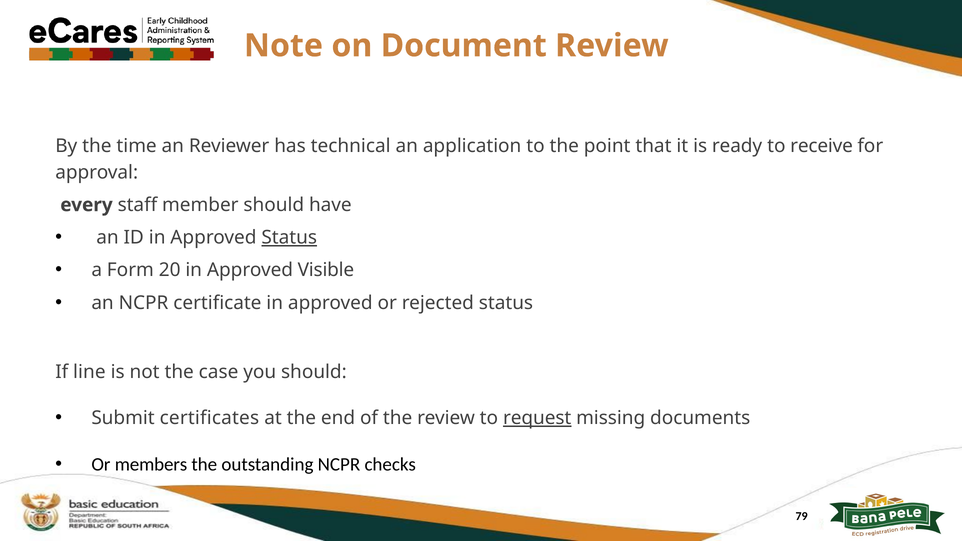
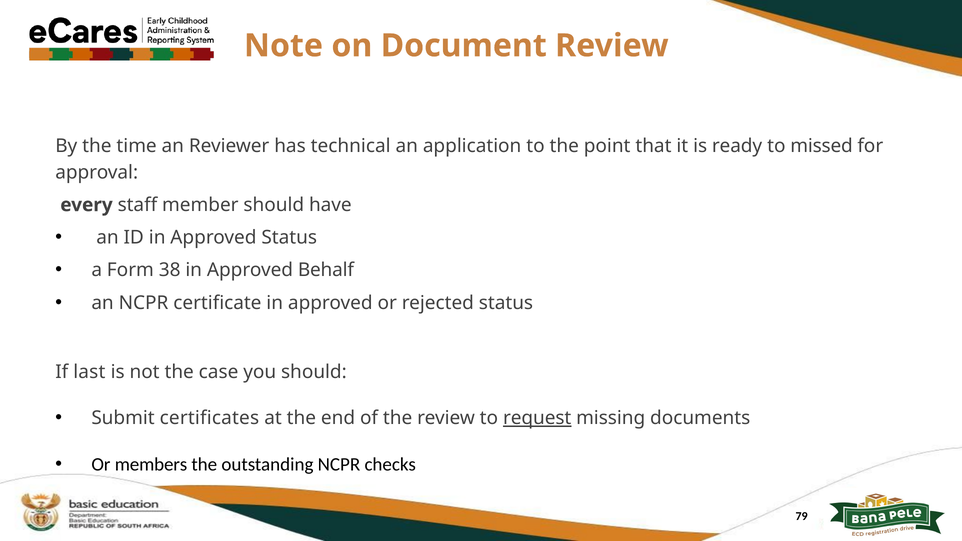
receive: receive -> missed
Status at (289, 238) underline: present -> none
20: 20 -> 38
Visible: Visible -> Behalf
line: line -> last
